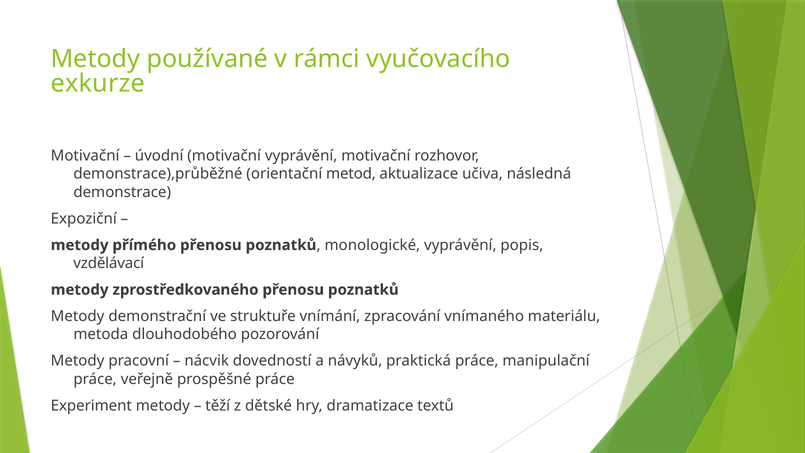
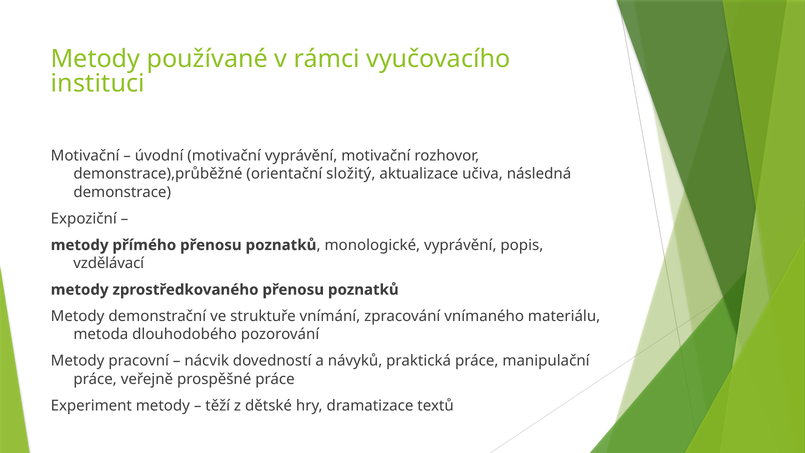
exkurze: exkurze -> instituci
metod: metod -> složitý
